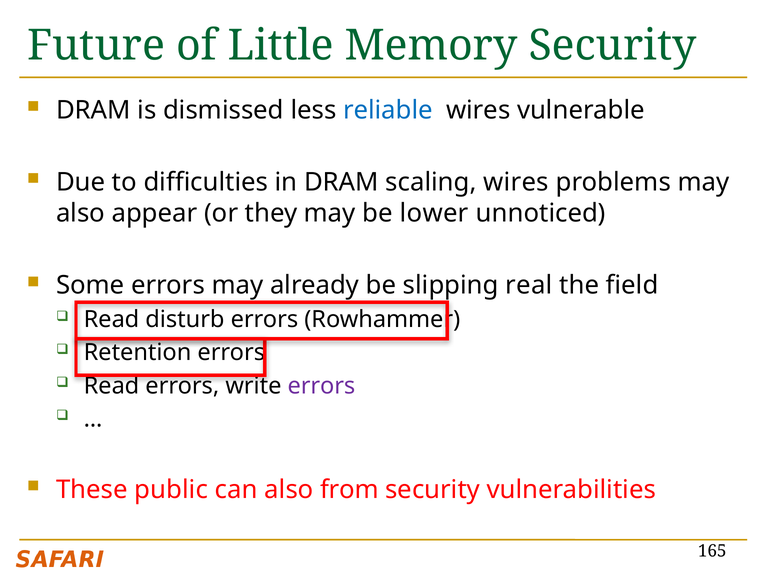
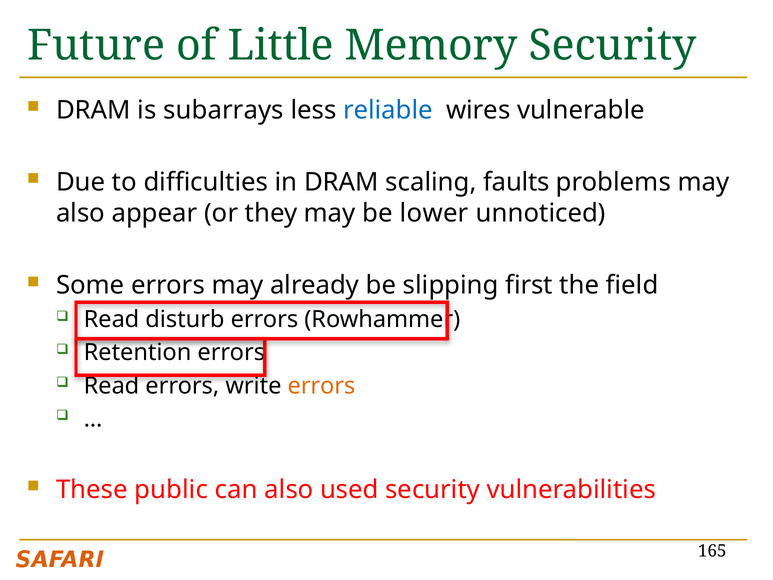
dismissed: dismissed -> subarrays
scaling wires: wires -> faults
real: real -> first
errors at (321, 386) colour: purple -> orange
from: from -> used
